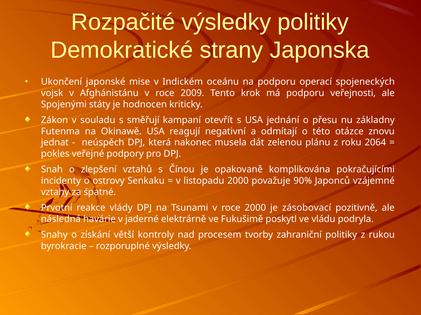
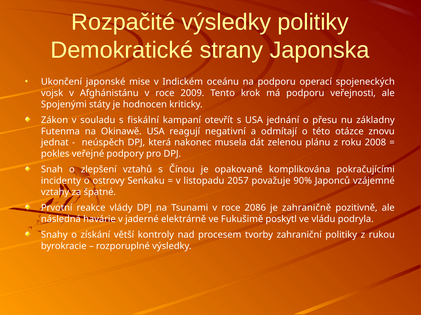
směřují: směřují -> fiskální
2064: 2064 -> 2008
listopadu 2000: 2000 -> 2057
roce 2000: 2000 -> 2086
zásobovací: zásobovací -> zahraničně
